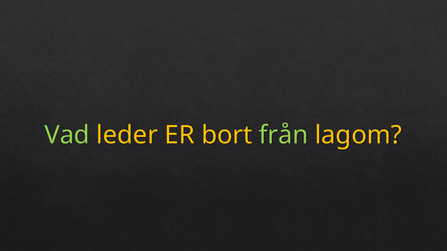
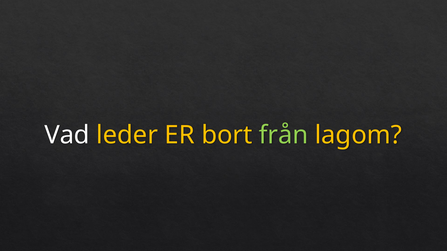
Vad colour: light green -> white
